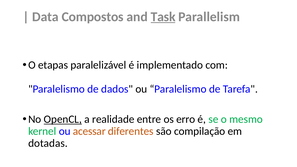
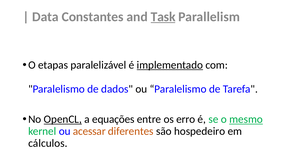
Compostos: Compostos -> Constantes
implementado underline: none -> present
realidade: realidade -> equações
mesmo underline: none -> present
compilação: compilação -> hospedeiro
dotadas: dotadas -> cálculos
